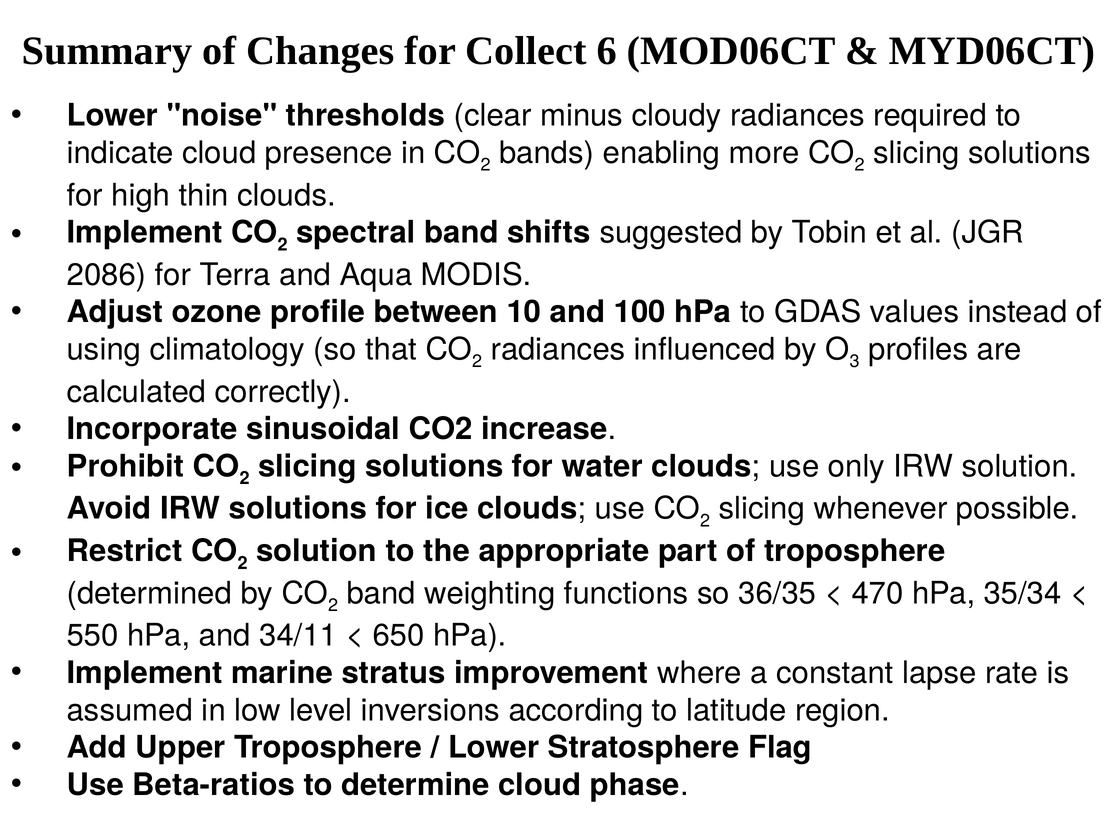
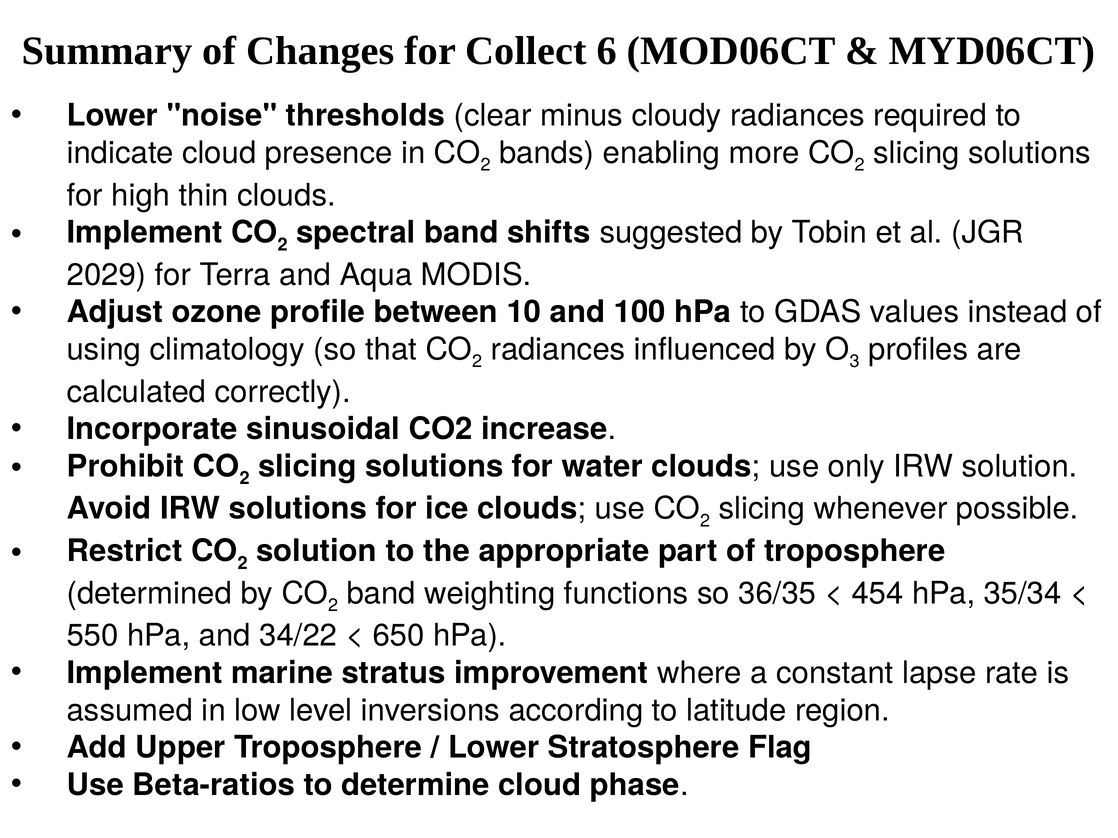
2086: 2086 -> 2029
470: 470 -> 454
34/11: 34/11 -> 34/22
